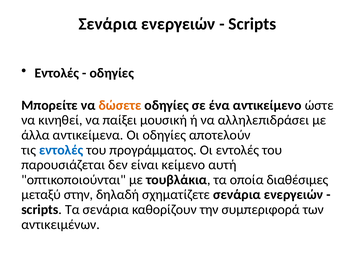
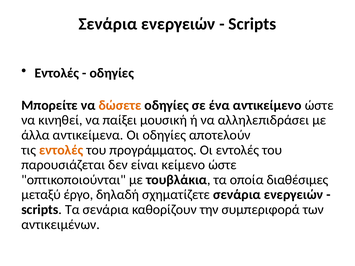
εντολές at (61, 150) colour: blue -> orange
κείμενο αυτή: αυτή -> ώστε
στην: στην -> έργο
